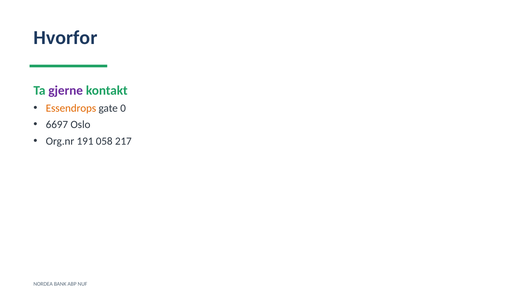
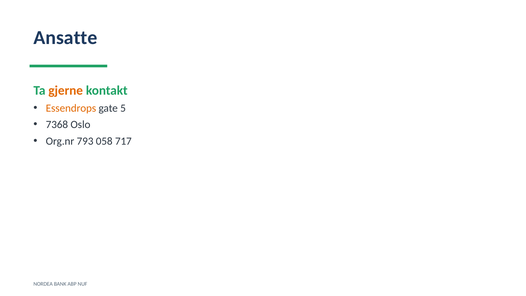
Hvorfor: Hvorfor -> Ansatte
gjerne colour: purple -> orange
0: 0 -> 5
6697: 6697 -> 7368
191: 191 -> 793
217: 217 -> 717
